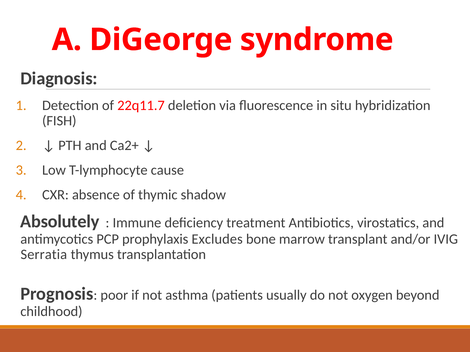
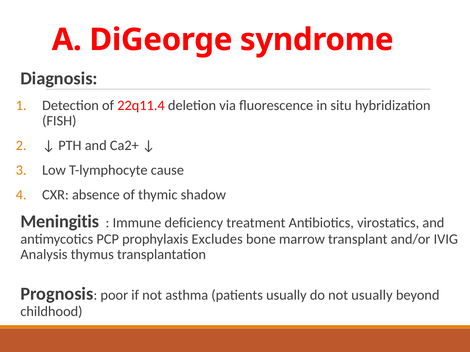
22q11.7: 22q11.7 -> 22q11.4
Absolutely: Absolutely -> Meningitis
Serratia: Serratia -> Analysis
not oxygen: oxygen -> usually
